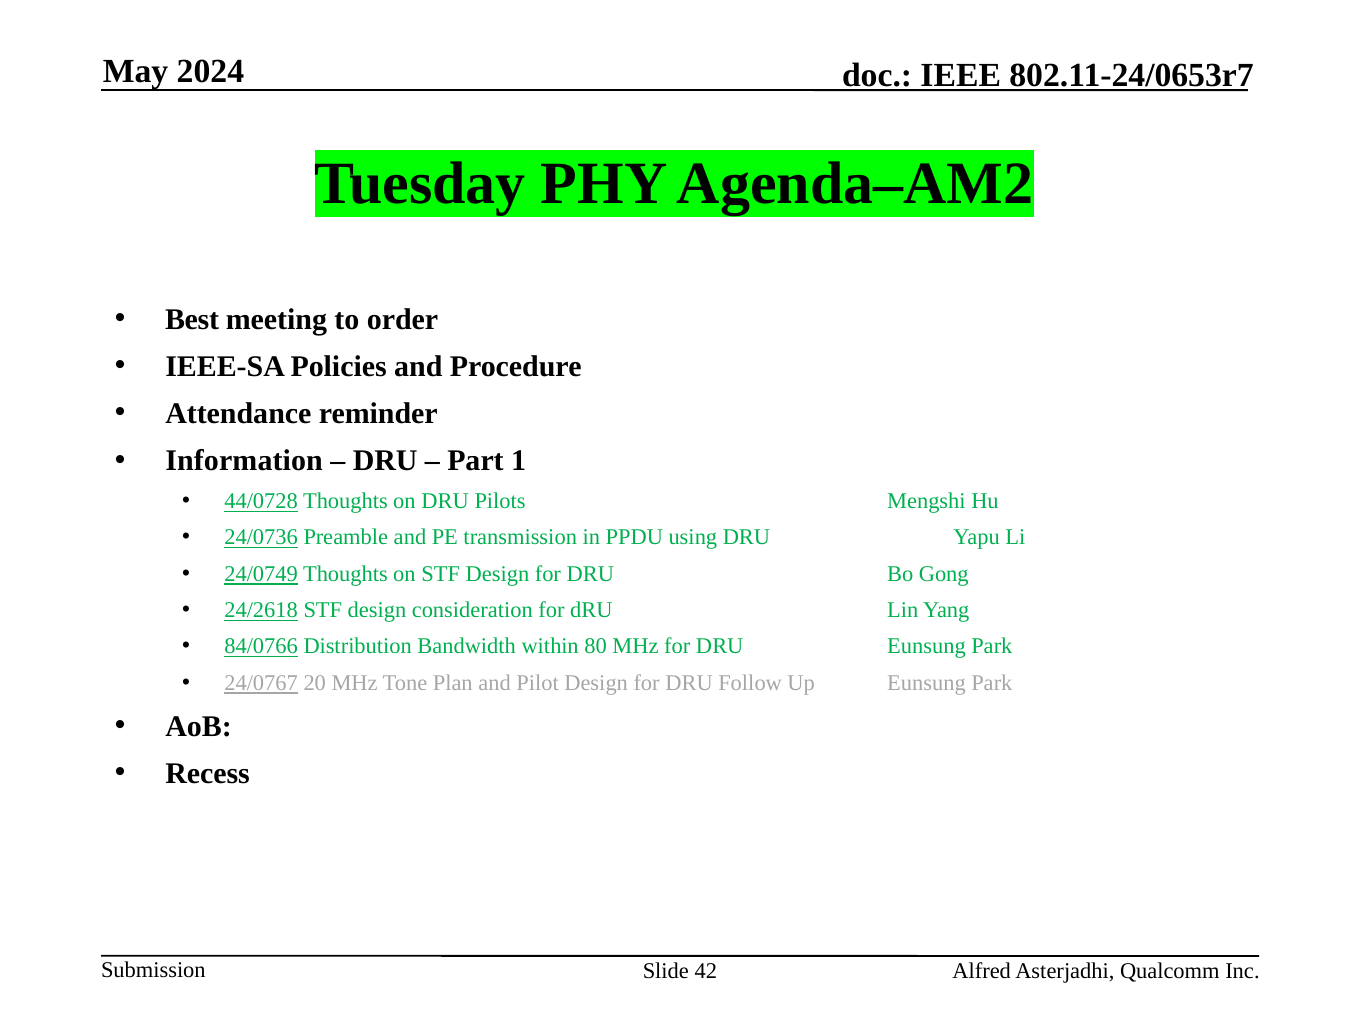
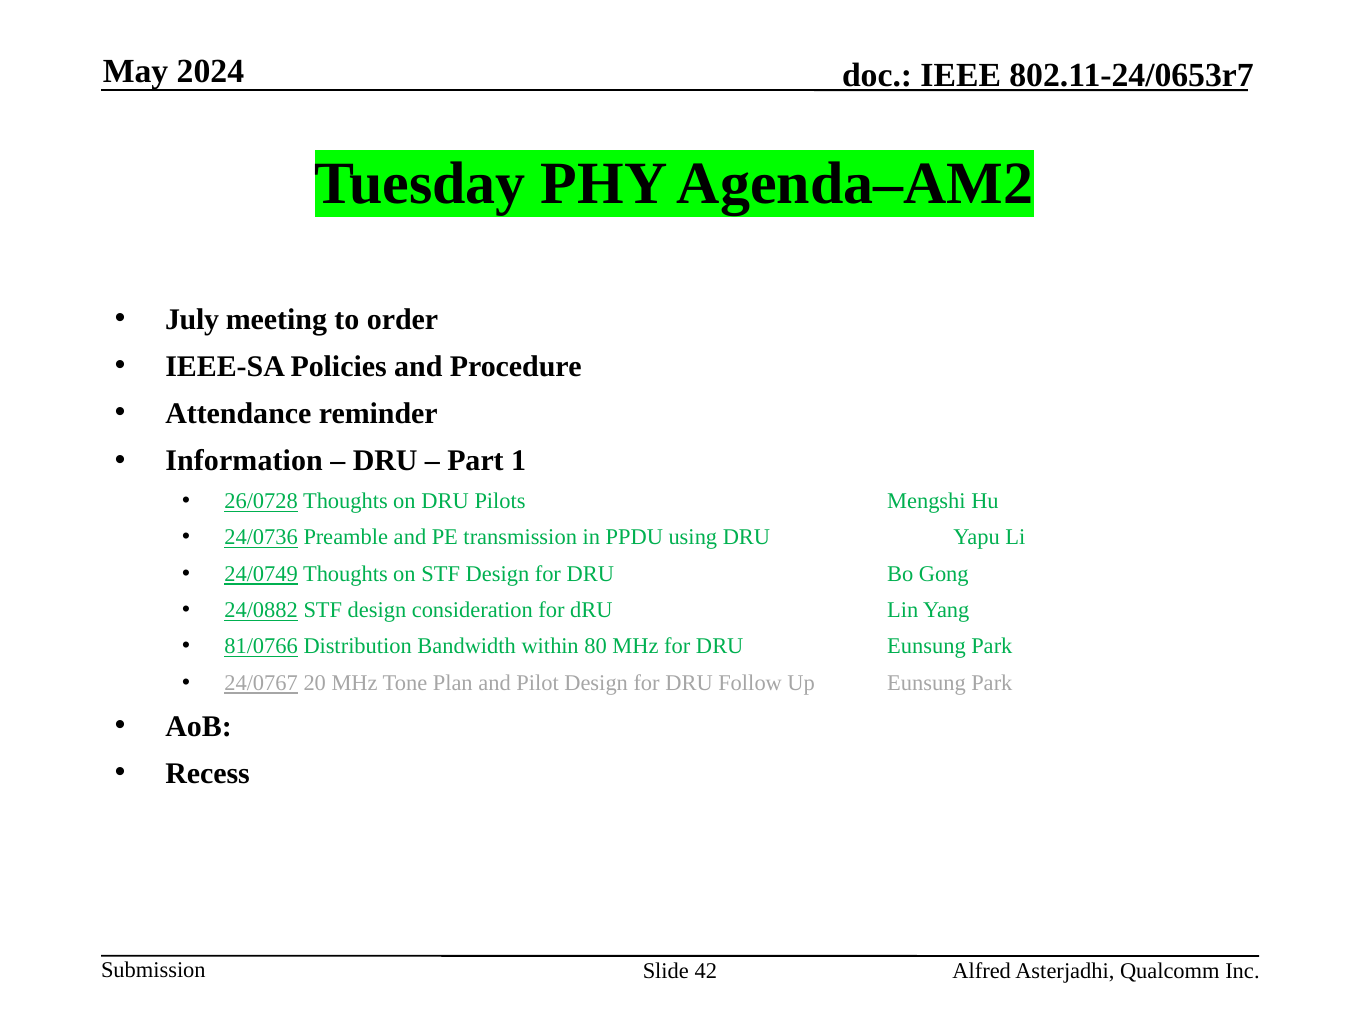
Best: Best -> July
44/0728: 44/0728 -> 26/0728
24/2618: 24/2618 -> 24/0882
84/0766: 84/0766 -> 81/0766
